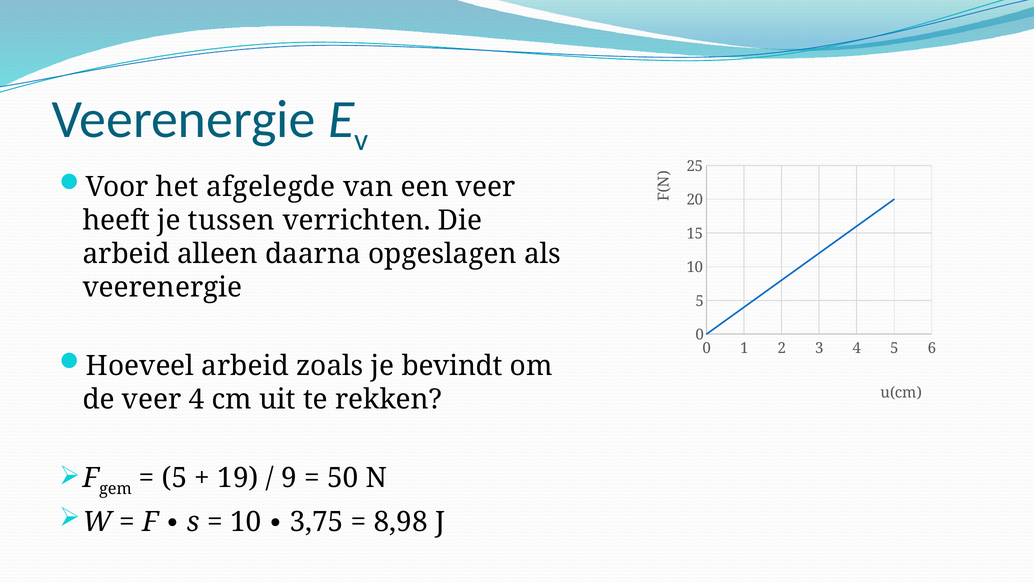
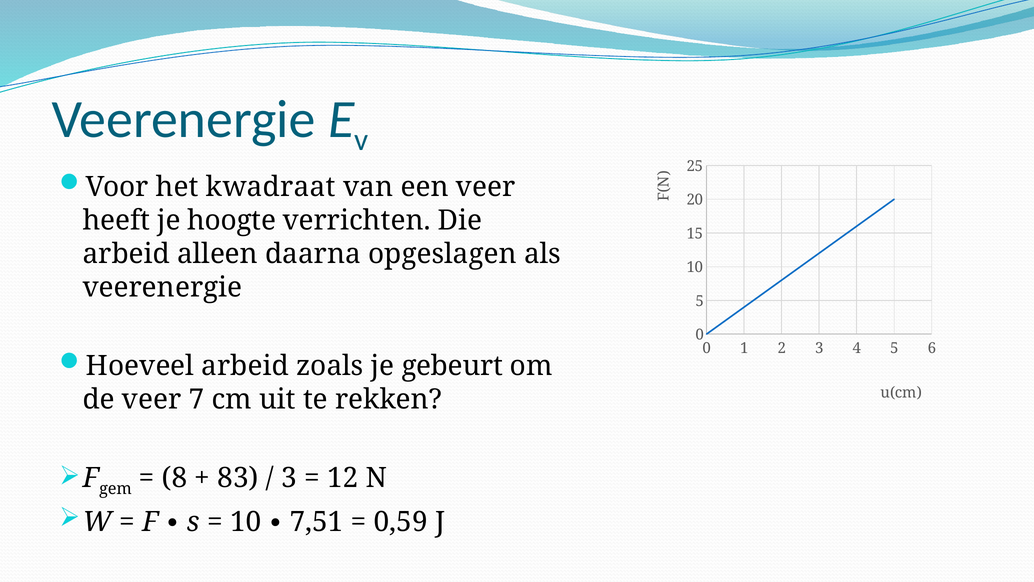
afgelegde: afgelegde -> kwadraat
tussen: tussen -> hoogte
bevindt: bevindt -> gebeurt
veer 4: 4 -> 7
5 at (175, 478): 5 -> 8
19: 19 -> 83
9 at (289, 478): 9 -> 3
50: 50 -> 12
3,75: 3,75 -> 7,51
8,98: 8,98 -> 0,59
